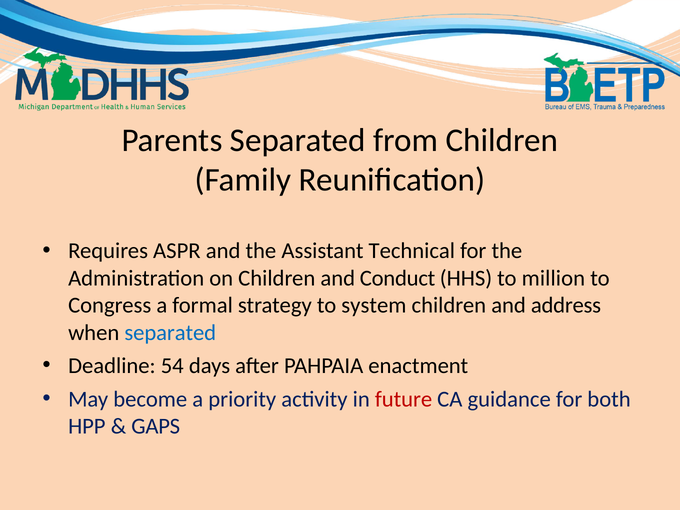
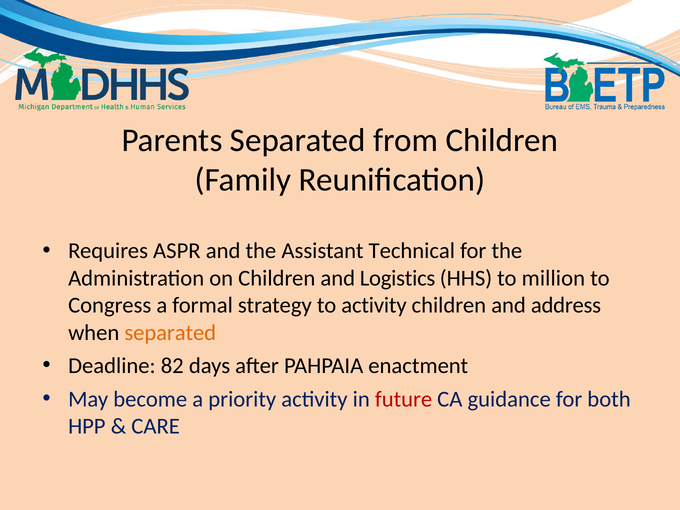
Conduct: Conduct -> Logistics
to system: system -> activity
separated at (170, 333) colour: blue -> orange
54: 54 -> 82
GAPS: GAPS -> CARE
